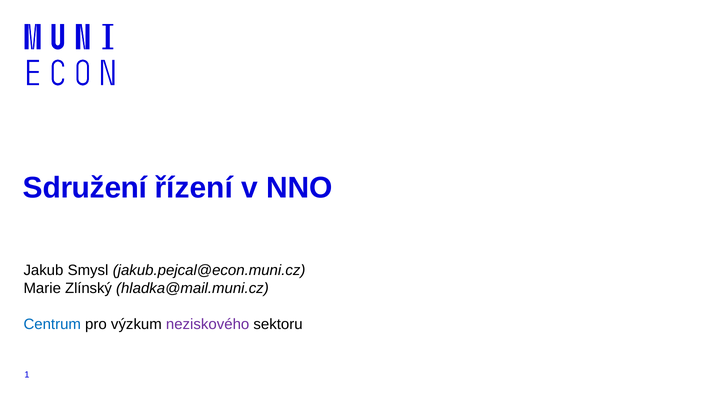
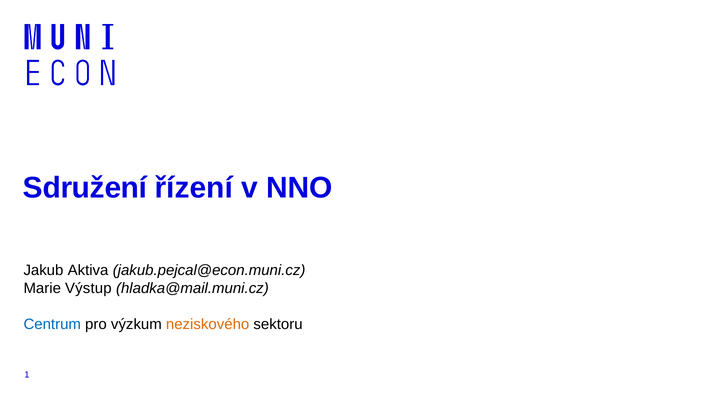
Smysl: Smysl -> Aktiva
Zlínský: Zlínský -> Výstup
neziskového colour: purple -> orange
